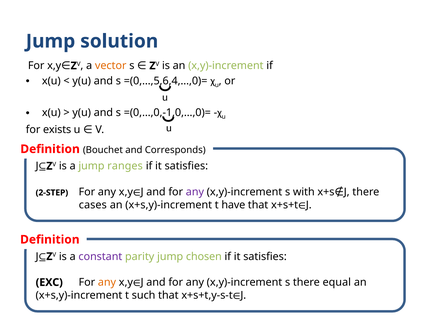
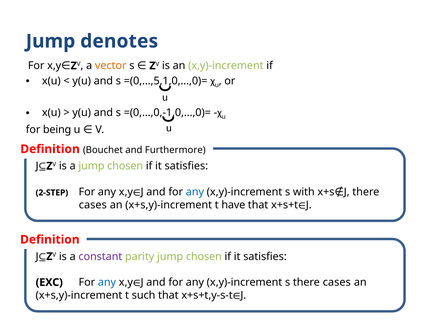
solution: solution -> denotes
=(0,…,5,6,4,…,0)=: =(0,…,5,6,4,…,0)= -> =(0,…,5,1,0,…,0)=
exists: exists -> being
Corresponds: Corresponds -> Furthermore
a jump ranges: ranges -> chosen
any at (195, 192) colour: purple -> blue
there equal: equal -> cases
any at (107, 282) colour: orange -> blue
